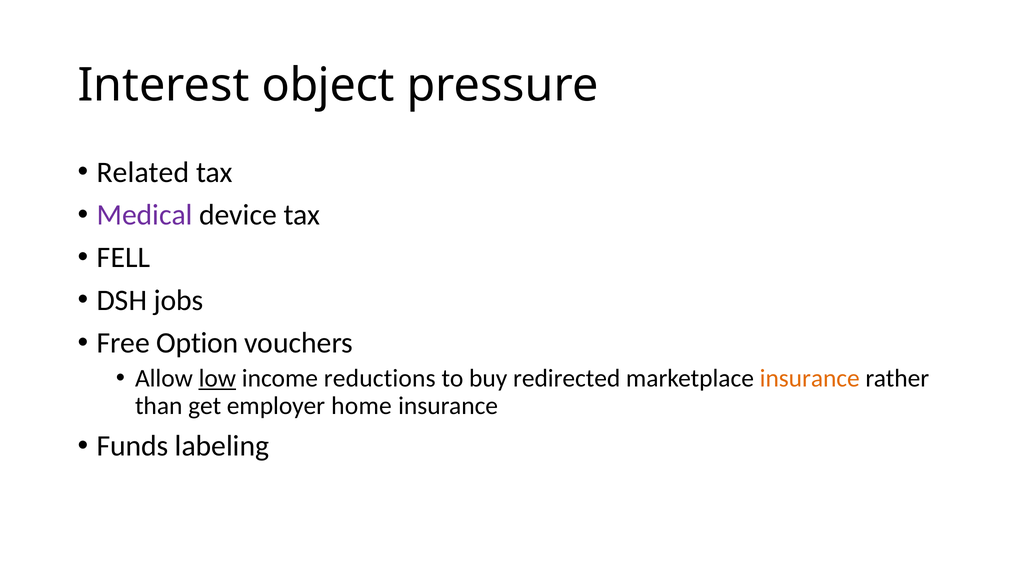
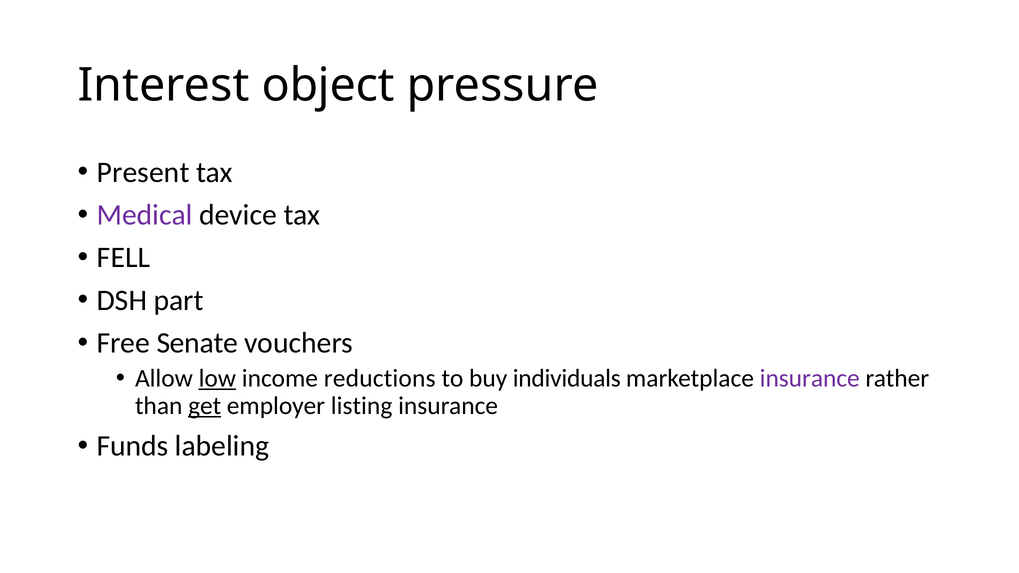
Related: Related -> Present
jobs: jobs -> part
Option: Option -> Senate
redirected: redirected -> individuals
insurance at (810, 378) colour: orange -> purple
get underline: none -> present
home: home -> listing
